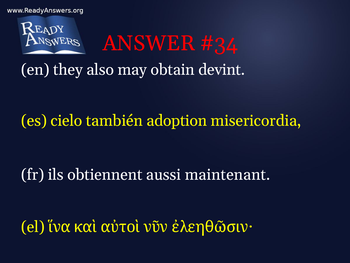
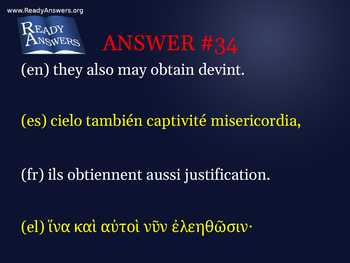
adoption: adoption -> captivité
maintenant: maintenant -> justification
